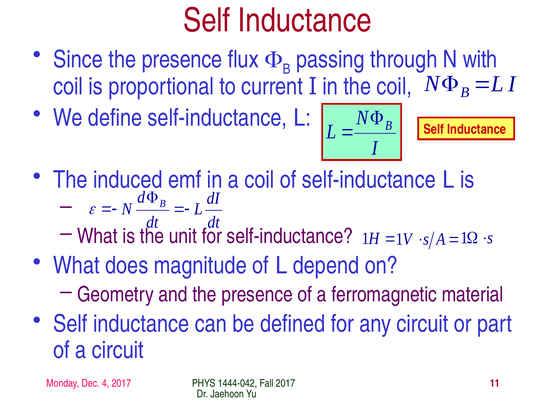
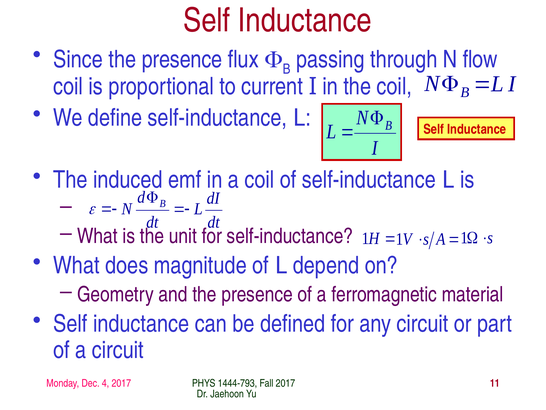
with: with -> flow
1444-042: 1444-042 -> 1444-793
